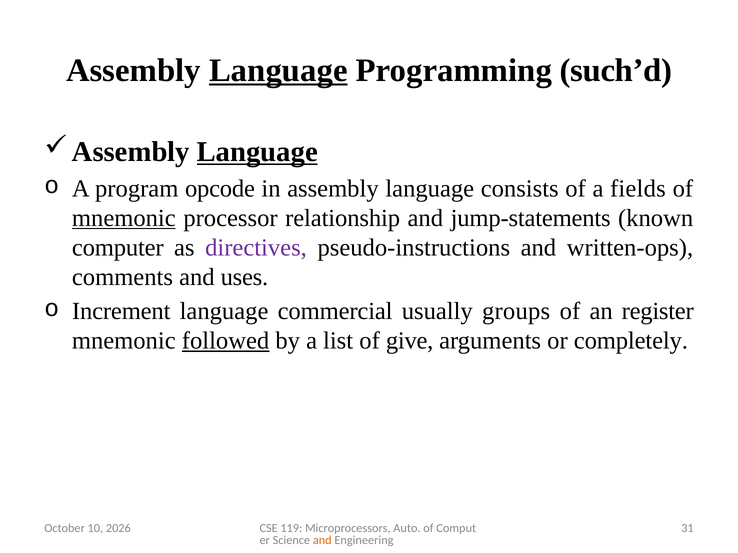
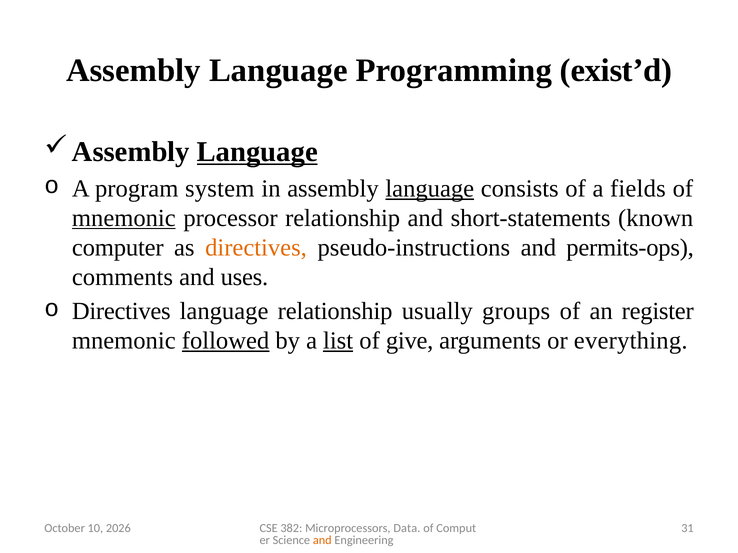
Language at (278, 71) underline: present -> none
such’d: such’d -> exist’d
opcode: opcode -> system
language at (430, 189) underline: none -> present
jump-statements: jump-statements -> short-statements
directives at (256, 248) colour: purple -> orange
written-ops: written-ops -> permits-ops
Increment at (121, 312): Increment -> Directives
language commercial: commercial -> relationship
list underline: none -> present
completely: completely -> everything
119: 119 -> 382
Auto: Auto -> Data
